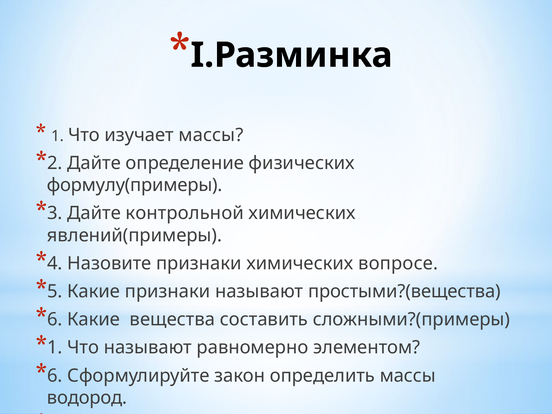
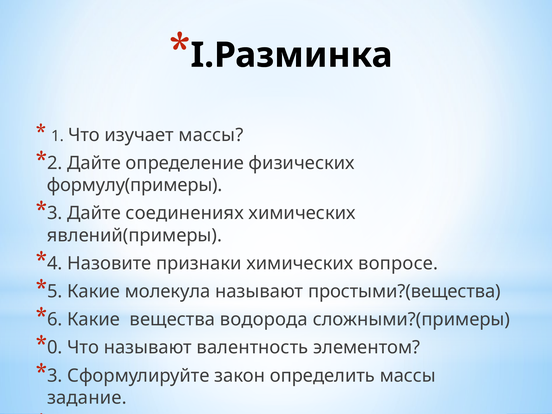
контрольной: контрольной -> соединениях
Какие признаки: признаки -> молекула
составить: составить -> водорода
1 at (55, 348): 1 -> 0
равномерно: равномерно -> валентность
6 at (55, 376): 6 -> 3
водород: водород -> задание
